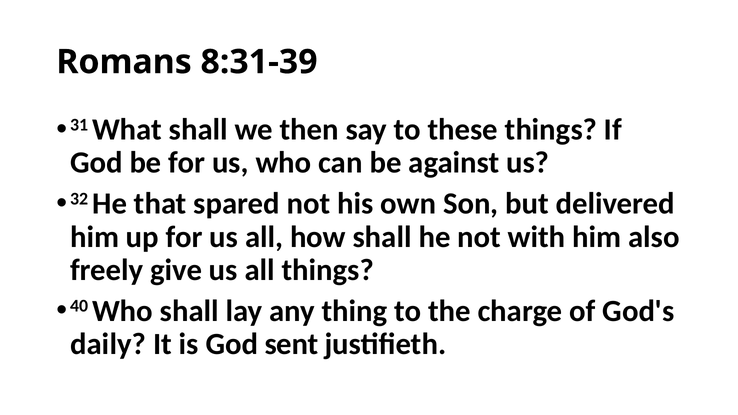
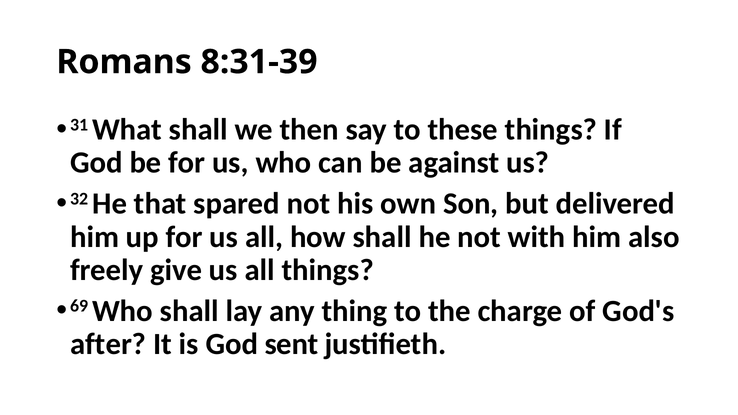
40: 40 -> 69
daily: daily -> after
